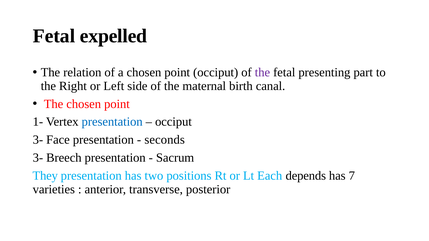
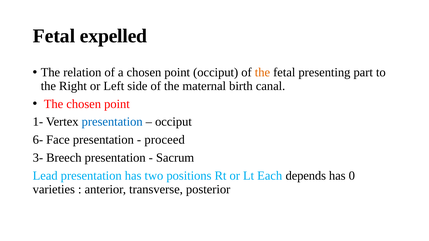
the at (262, 73) colour: purple -> orange
3- at (38, 140): 3- -> 6-
seconds: seconds -> proceed
They: They -> Lead
7: 7 -> 0
